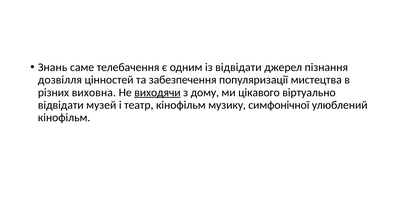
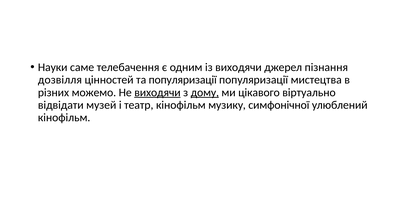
Знань: Знань -> Науки
із відвідати: відвідати -> виходячи
та забезпечення: забезпечення -> популяризації
виховна: виховна -> можемо
дому underline: none -> present
